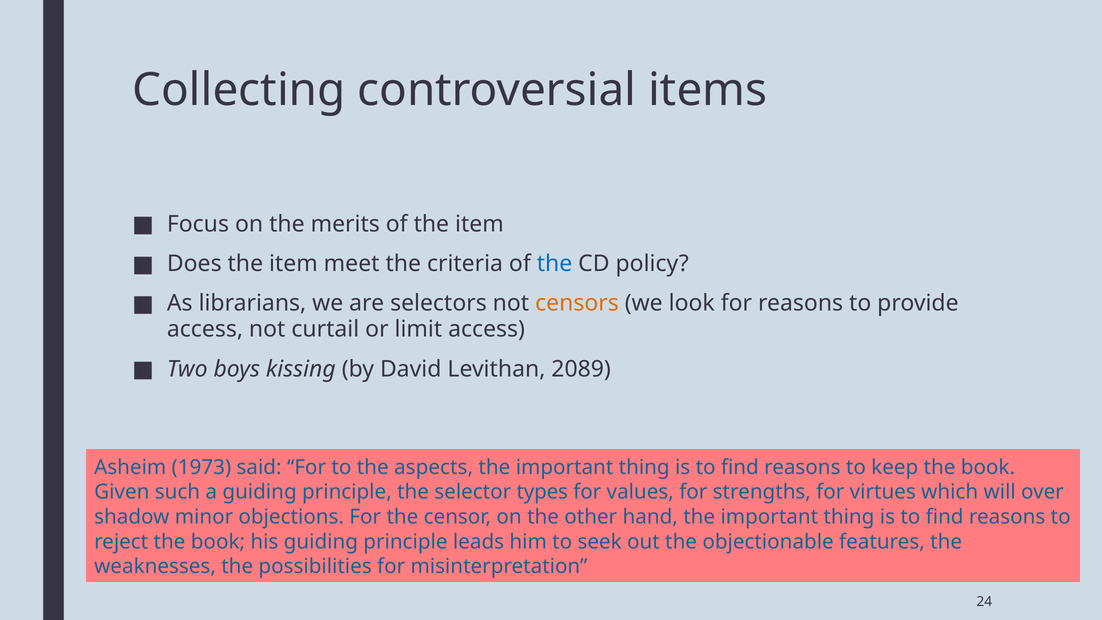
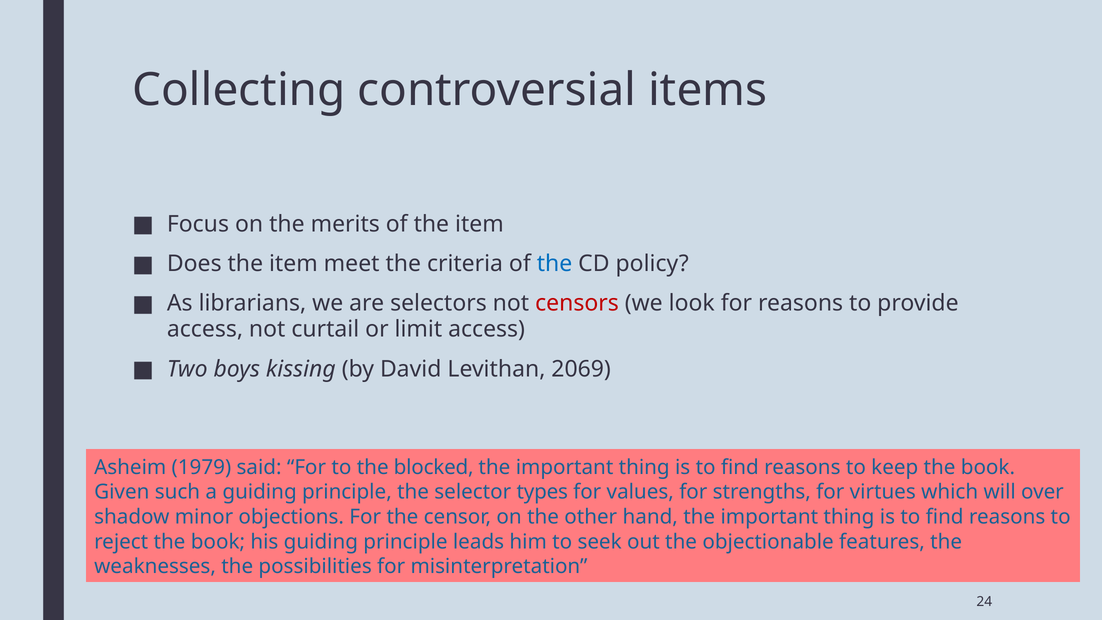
censors colour: orange -> red
2089: 2089 -> 2069
1973: 1973 -> 1979
aspects: aspects -> blocked
